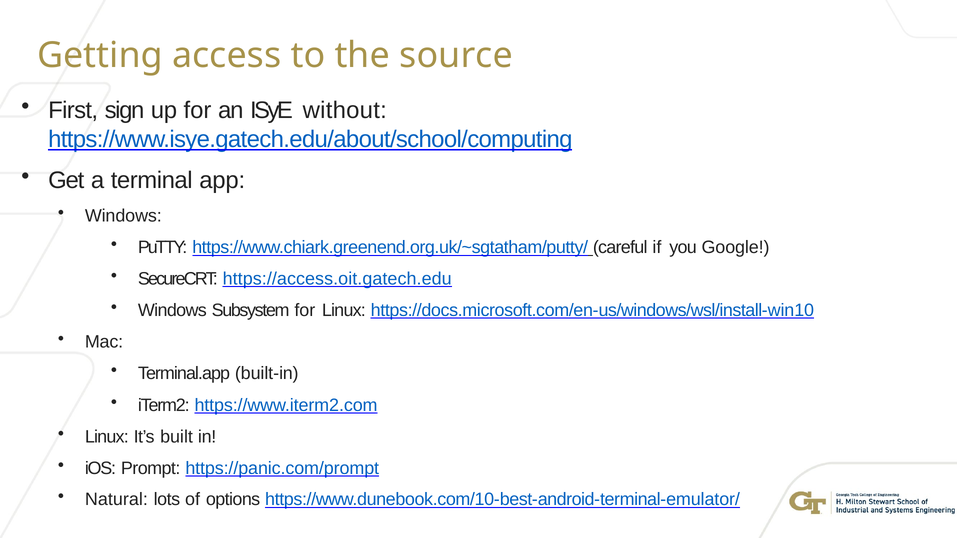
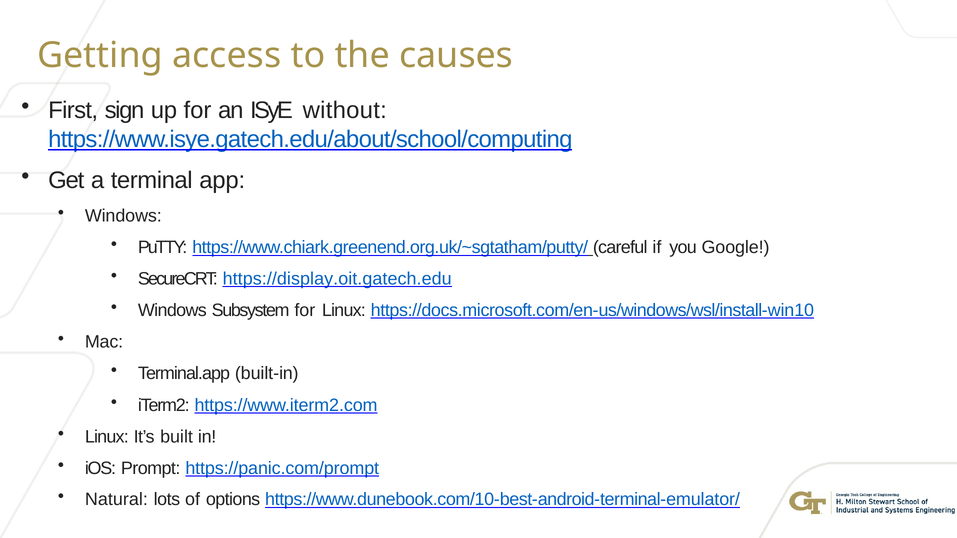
source: source -> causes
https://access.oit.gatech.edu: https://access.oit.gatech.edu -> https://display.oit.gatech.edu
